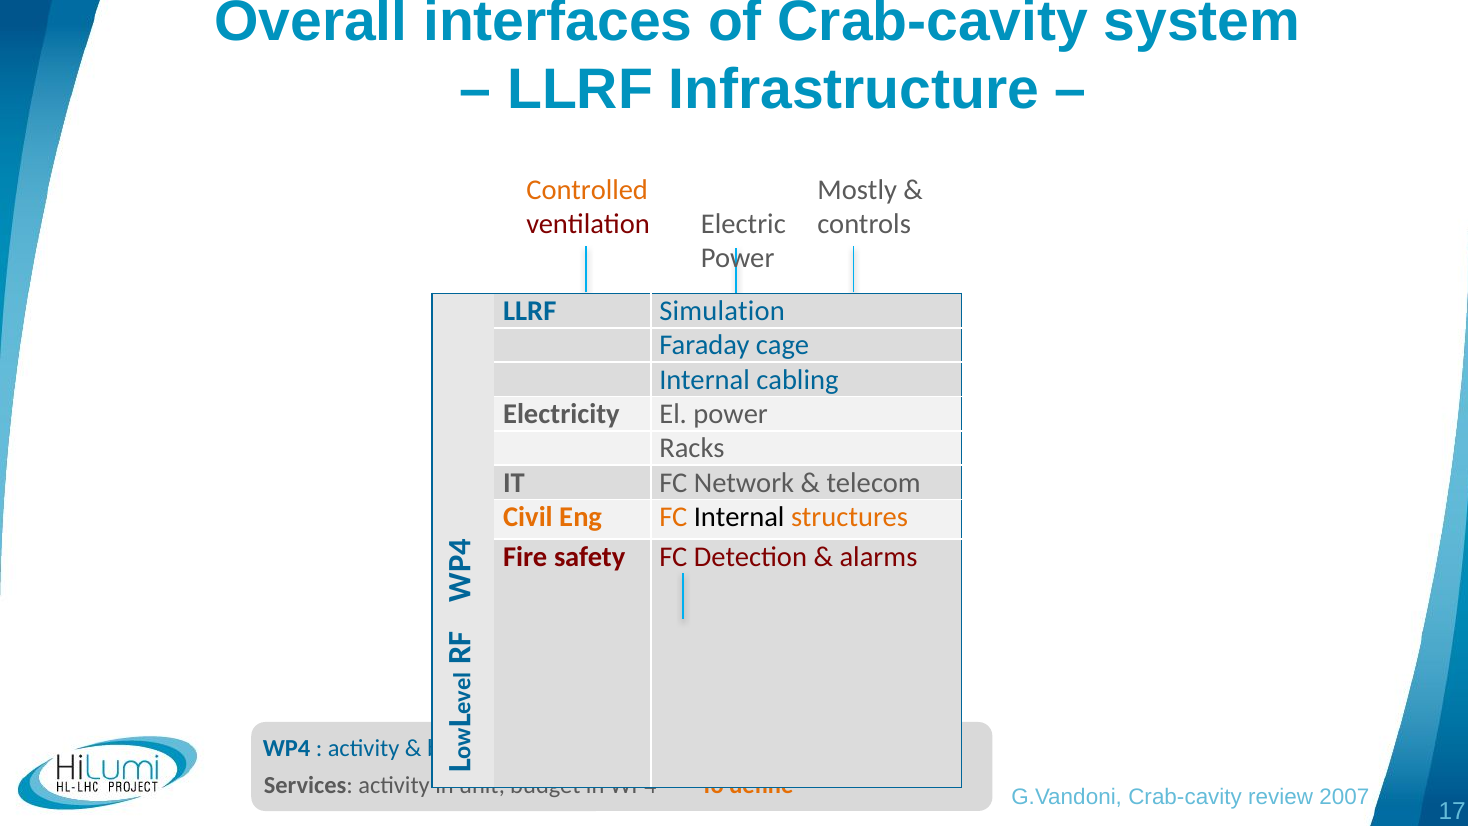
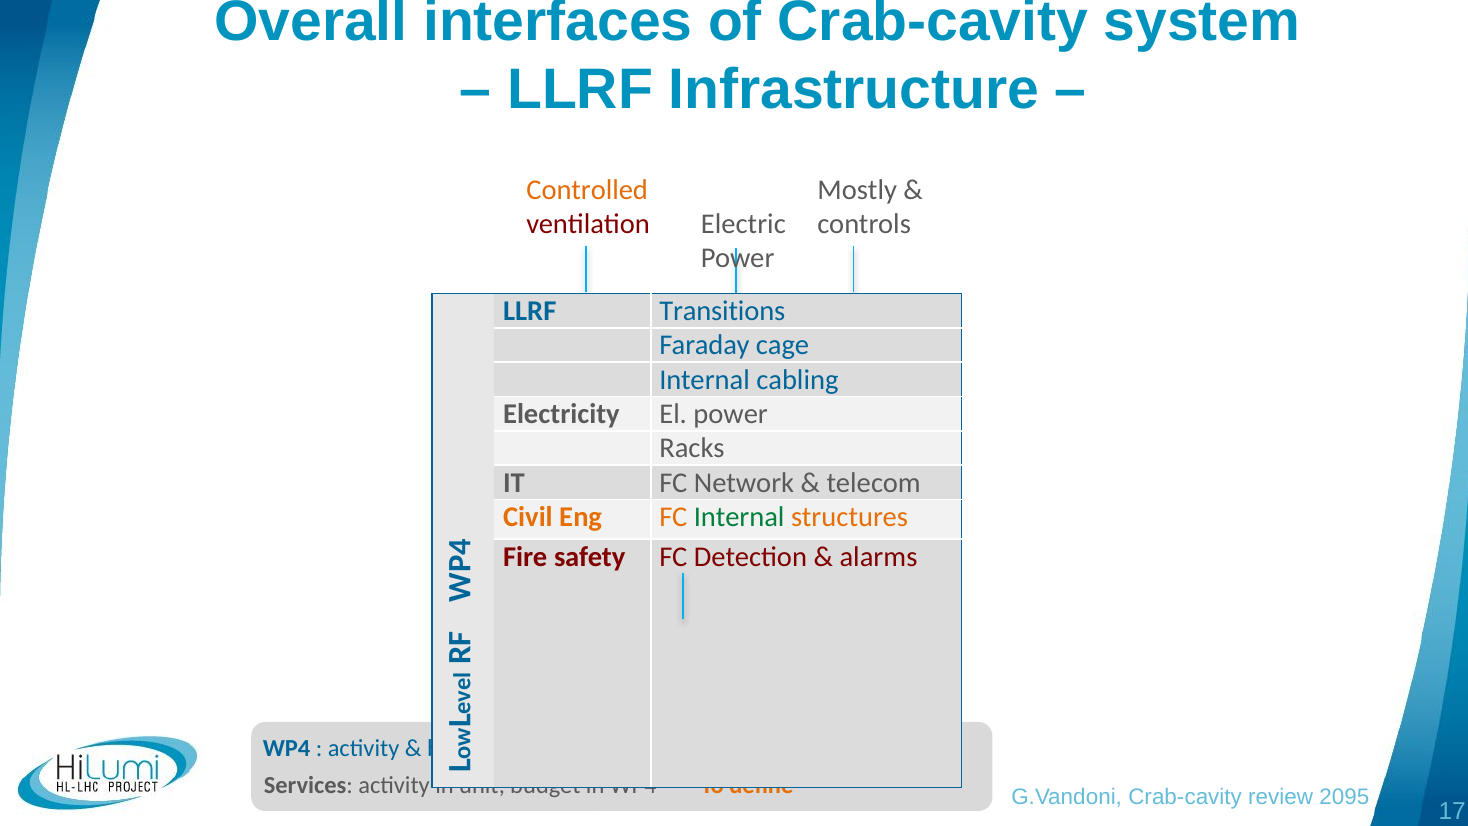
Simulation: Simulation -> Transitions
Internal at (739, 517) colour: black -> green
2007: 2007 -> 2095
